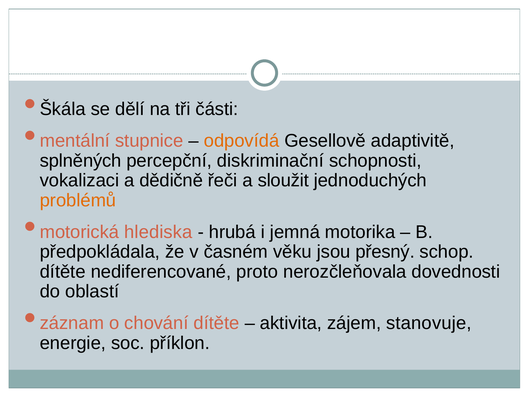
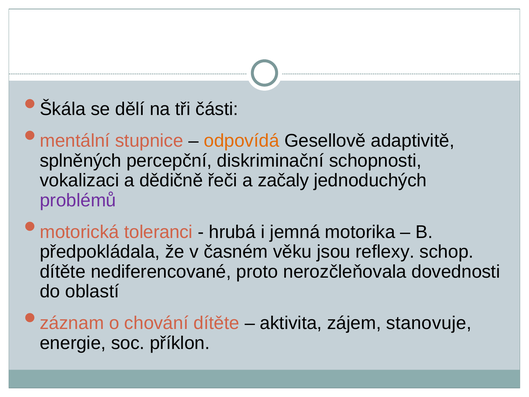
sloužit: sloužit -> začaly
problémů colour: orange -> purple
hlediska: hlediska -> toleranci
přesný: přesný -> reflexy
